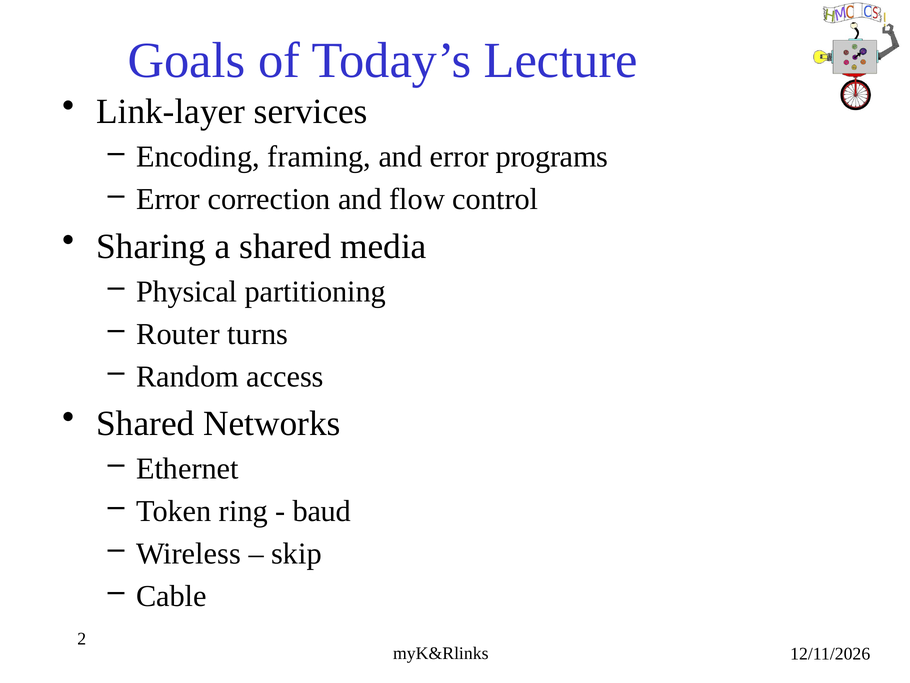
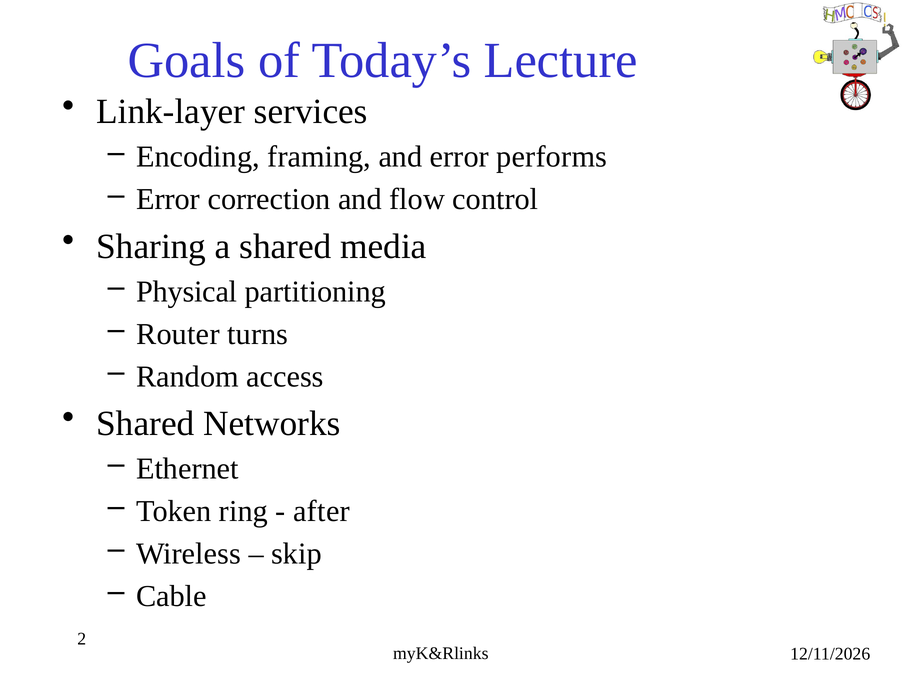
programs: programs -> performs
baud: baud -> after
